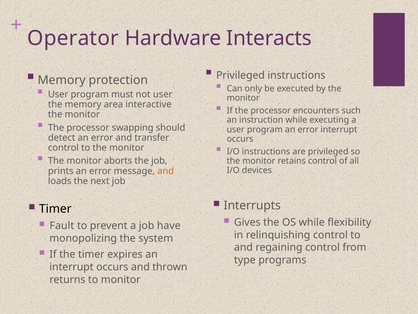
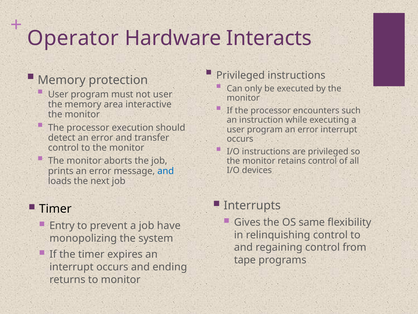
swapping: swapping -> execution
and at (166, 171) colour: orange -> blue
OS while: while -> same
Fault: Fault -> Entry
type: type -> tape
thrown: thrown -> ending
